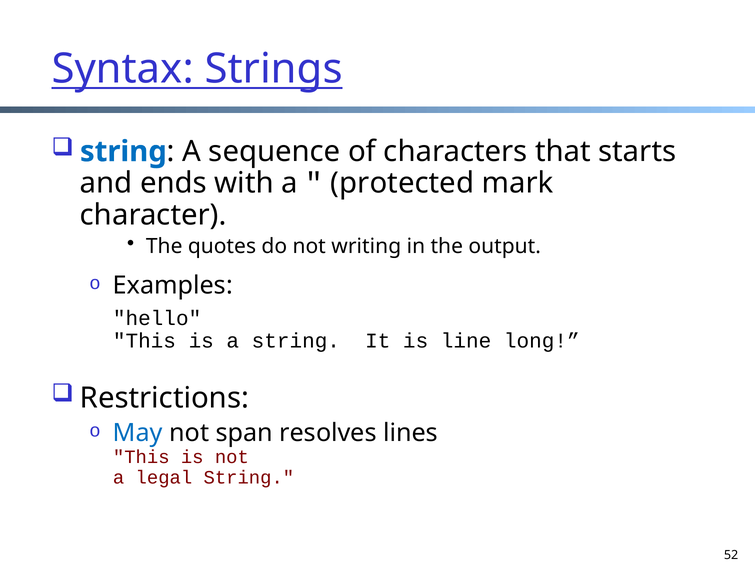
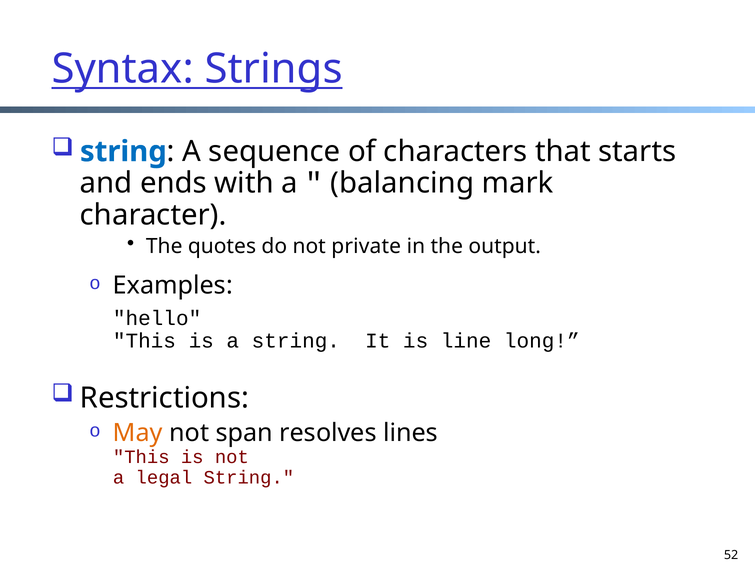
protected: protected -> balancing
writing: writing -> private
May colour: blue -> orange
